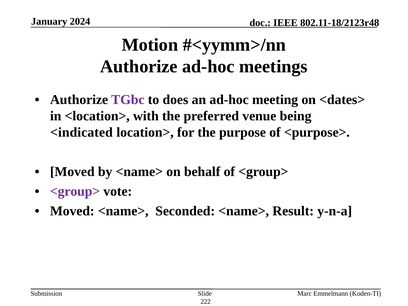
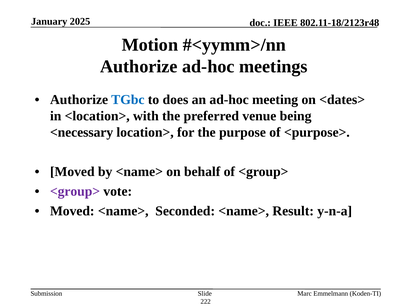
2024: 2024 -> 2025
TGbc colour: purple -> blue
<indicated: <indicated -> <necessary
